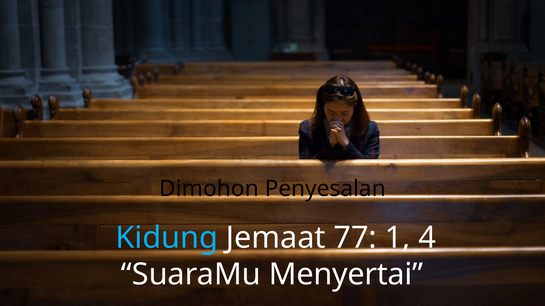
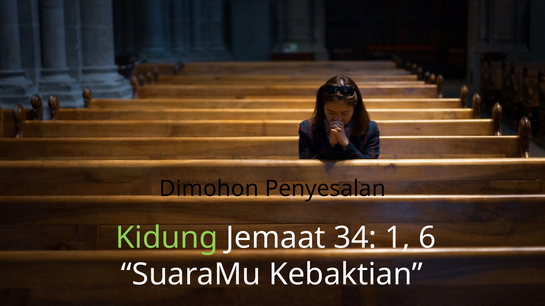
Kidung colour: light blue -> light green
77: 77 -> 34
4: 4 -> 6
Menyertai: Menyertai -> Kebaktian
